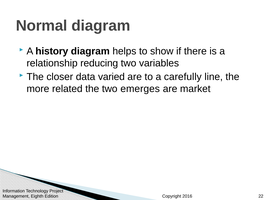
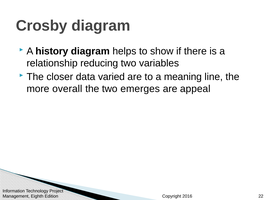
Normal: Normal -> Crosby
carefully: carefully -> meaning
related: related -> overall
market: market -> appeal
